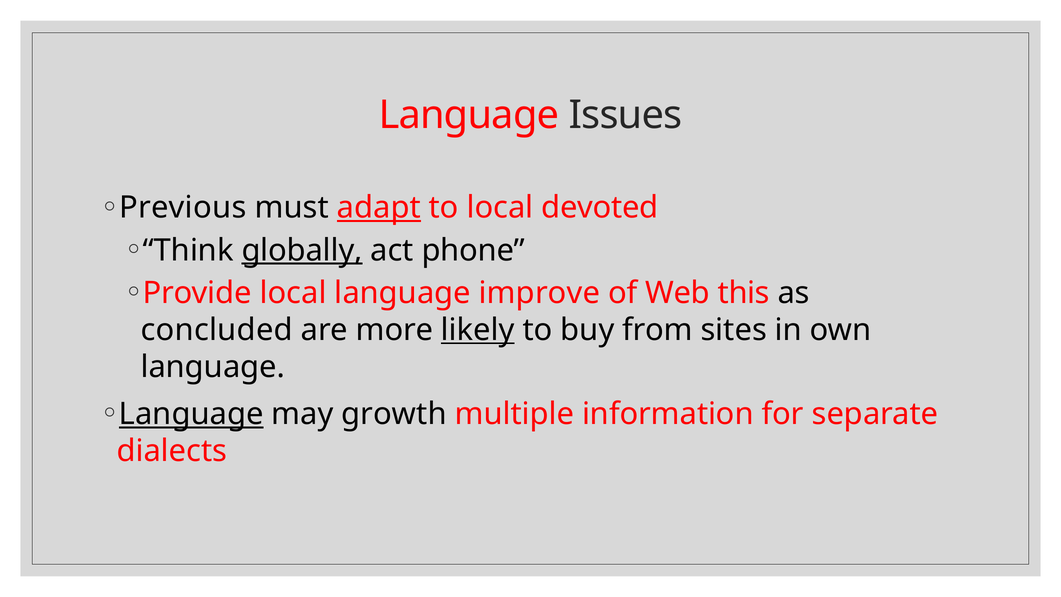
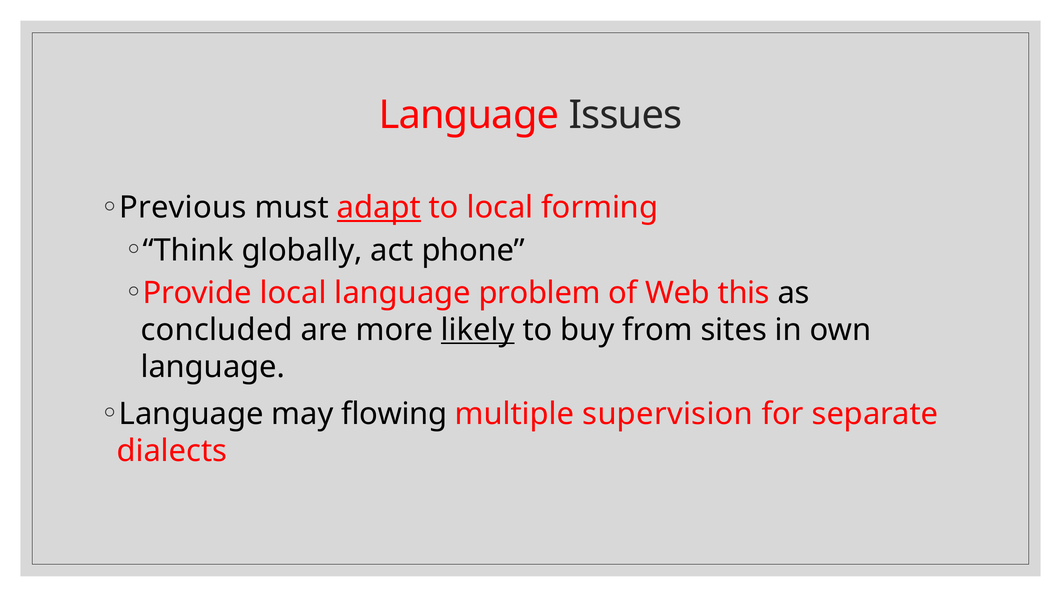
devoted: devoted -> forming
globally underline: present -> none
improve: improve -> problem
Language at (191, 414) underline: present -> none
growth: growth -> flowing
information: information -> supervision
